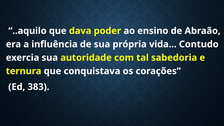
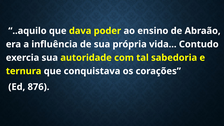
383: 383 -> 876
